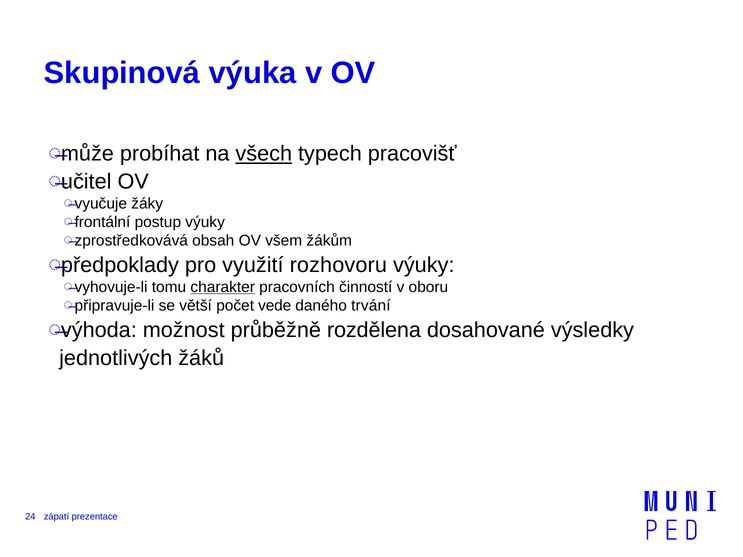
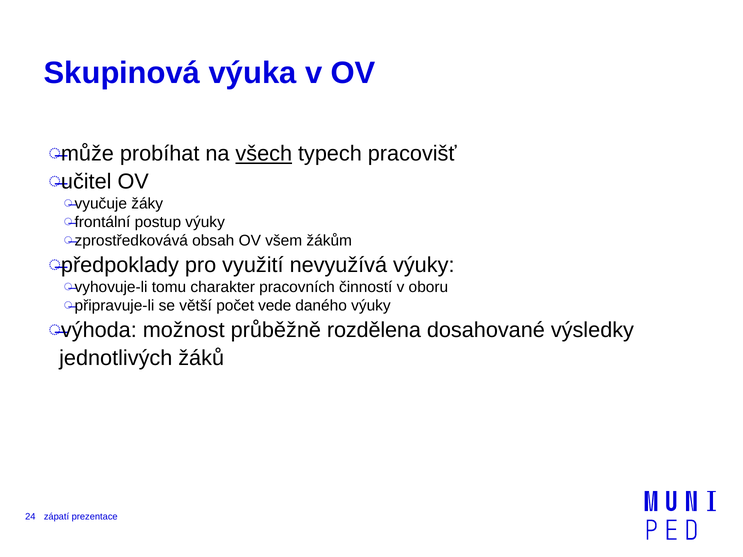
rozhovoru: rozhovoru -> nevyužívá
charakter underline: present -> none
daného trvání: trvání -> výuky
